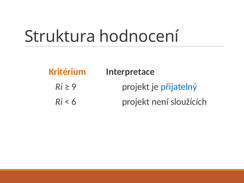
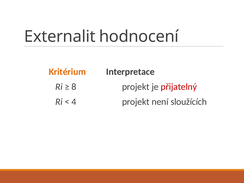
Struktura: Struktura -> Externalit
9: 9 -> 8
přijatelný colour: blue -> red
6: 6 -> 4
